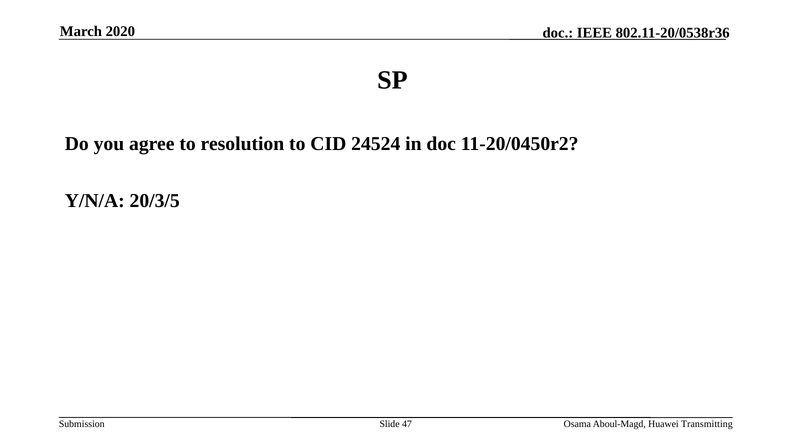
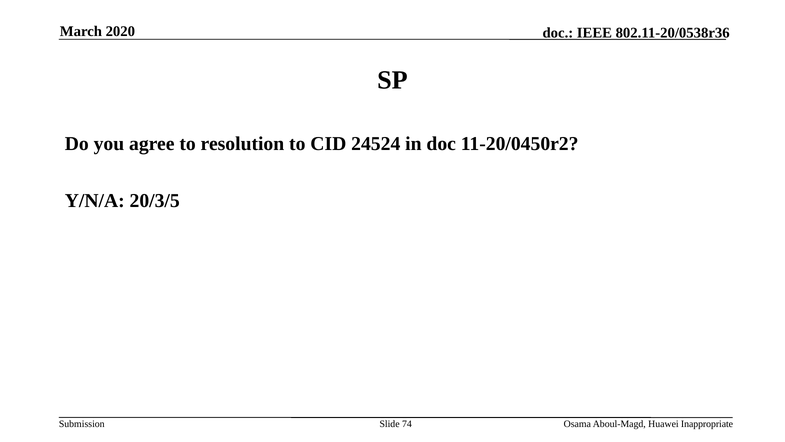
47: 47 -> 74
Transmitting: Transmitting -> Inappropriate
